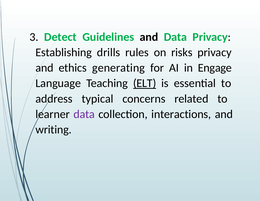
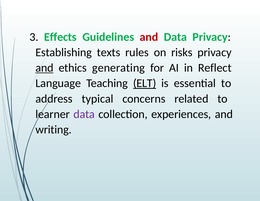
Detect: Detect -> Effects
and at (149, 37) colour: black -> red
drills: drills -> texts
and at (44, 68) underline: none -> present
Engage: Engage -> Reflect
interactions: interactions -> experiences
